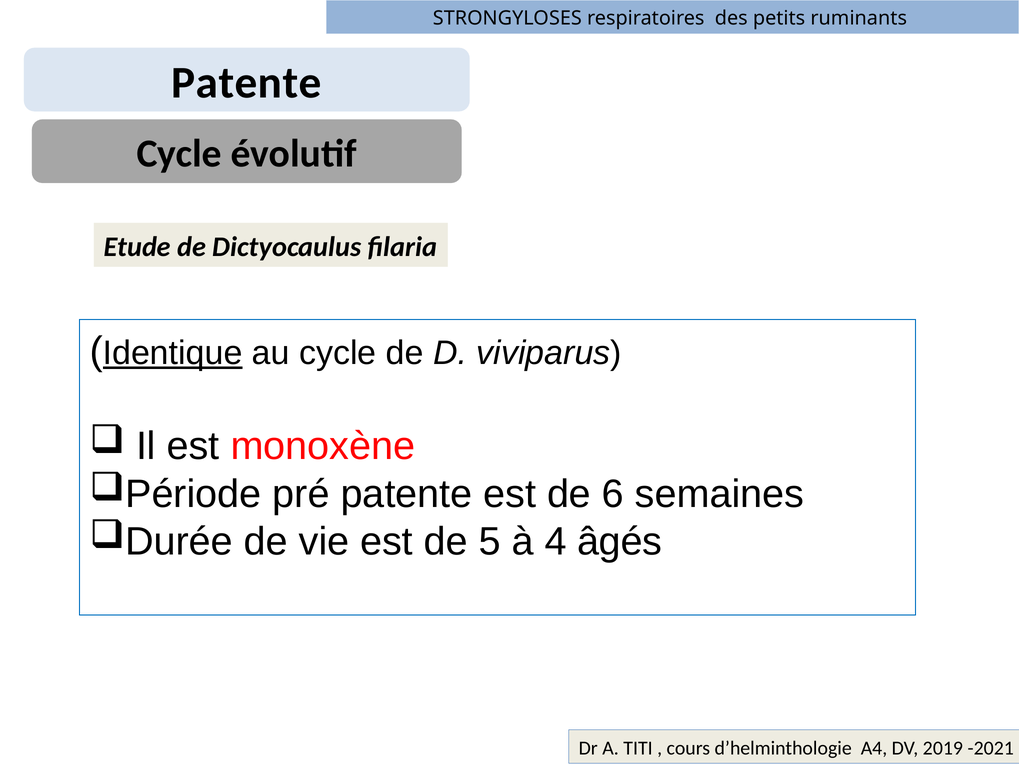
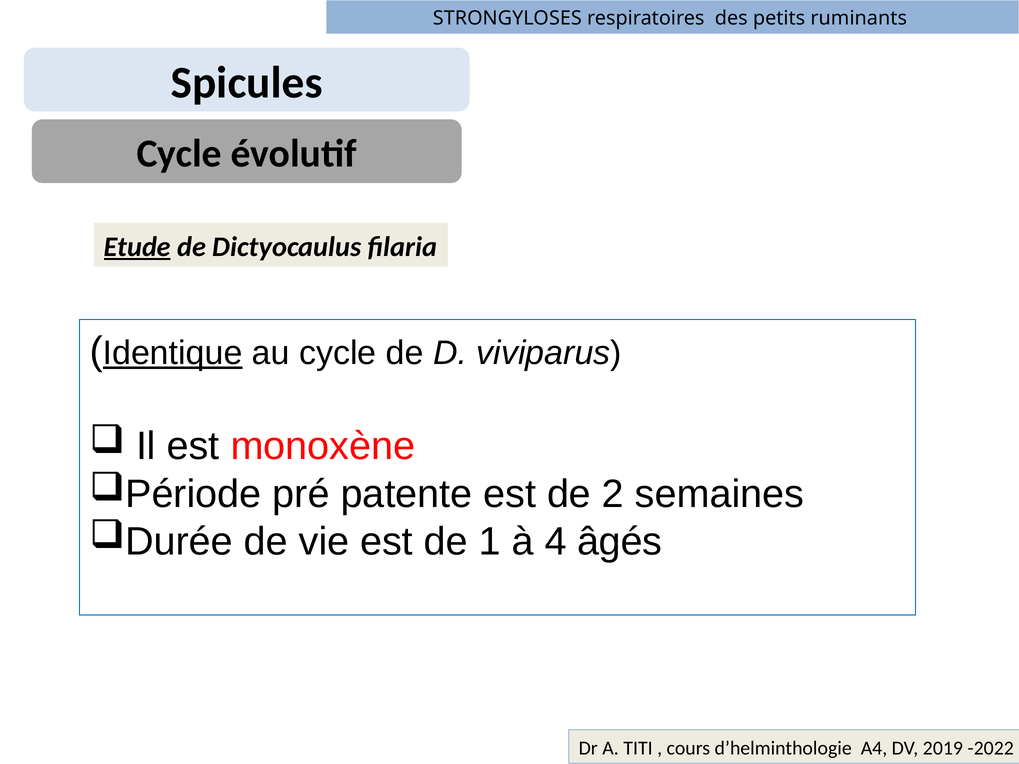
Patente at (246, 83): Patente -> Spicules
Etude underline: none -> present
6: 6 -> 2
5: 5 -> 1
-2021: -2021 -> -2022
